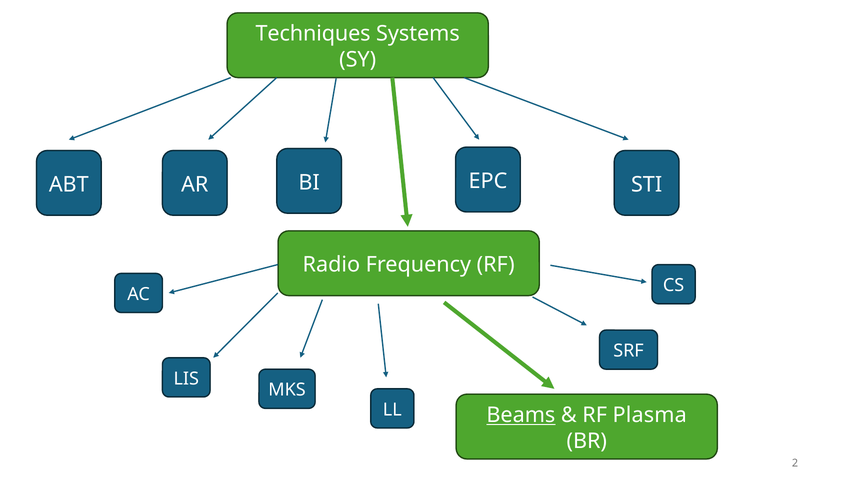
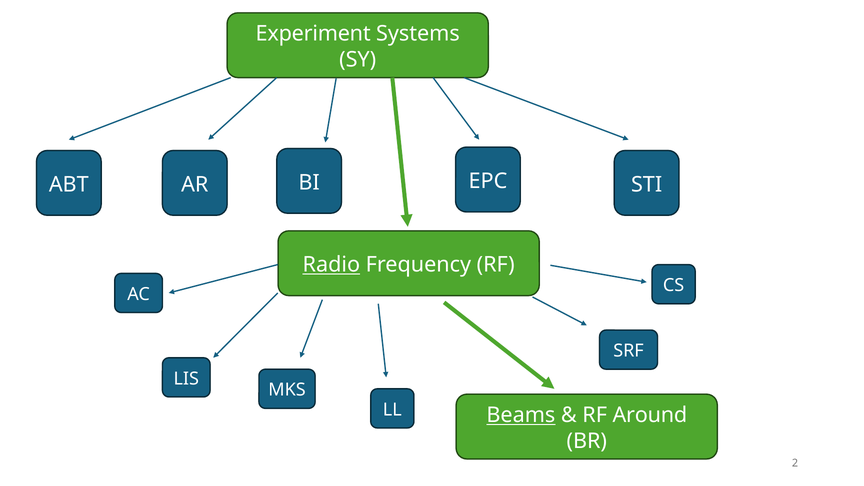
Techniques: Techniques -> Experiment
Radio underline: none -> present
Plasma: Plasma -> Around
